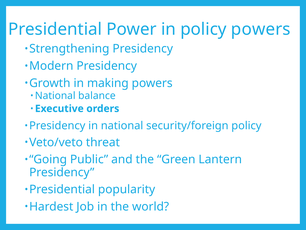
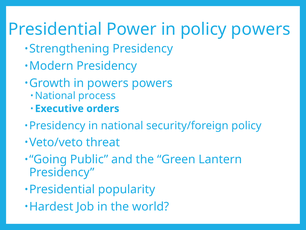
in making: making -> powers
balance: balance -> process
